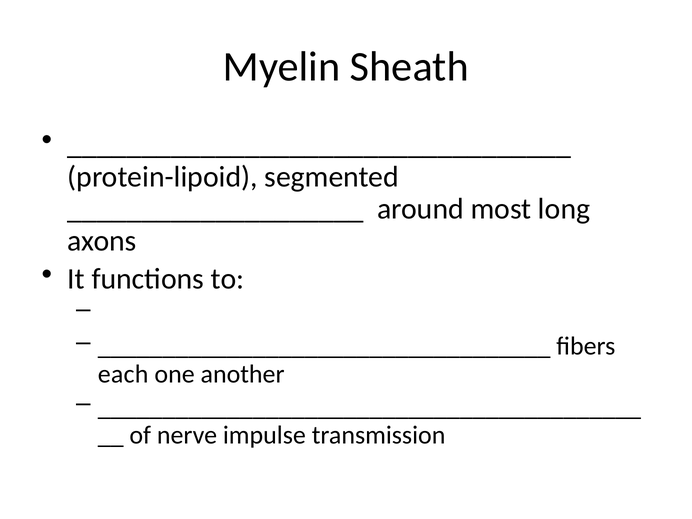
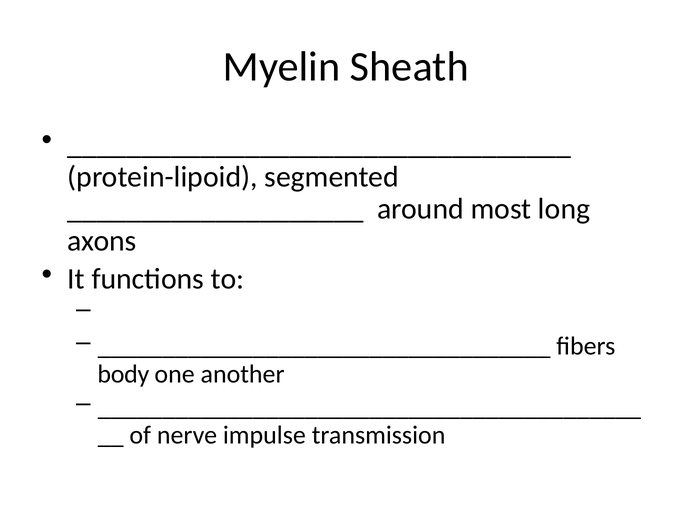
each: each -> body
